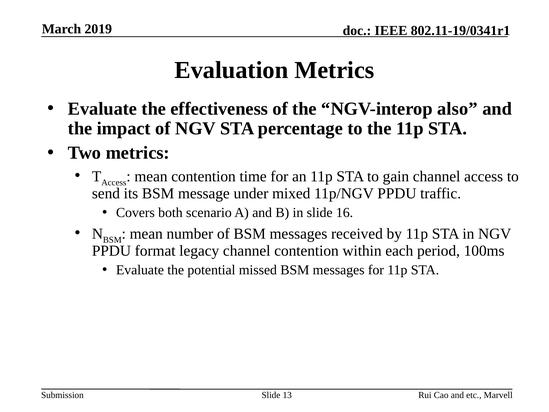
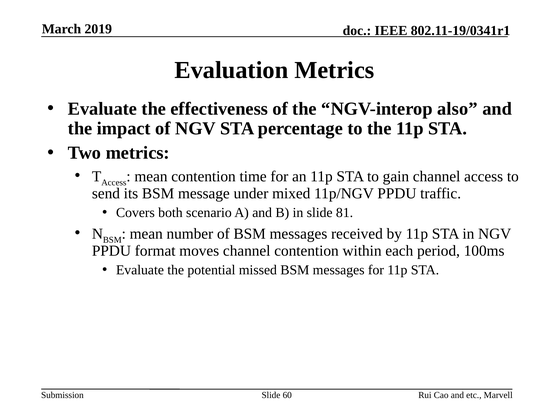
16: 16 -> 81
legacy: legacy -> moves
13: 13 -> 60
